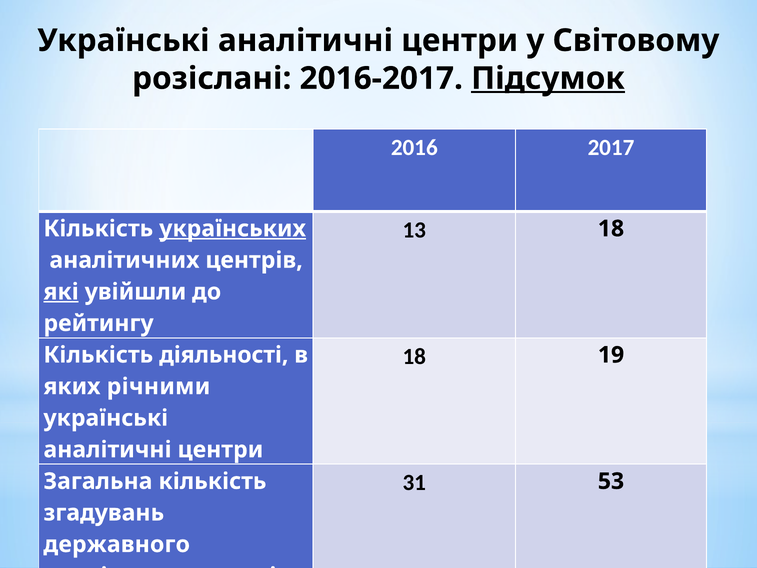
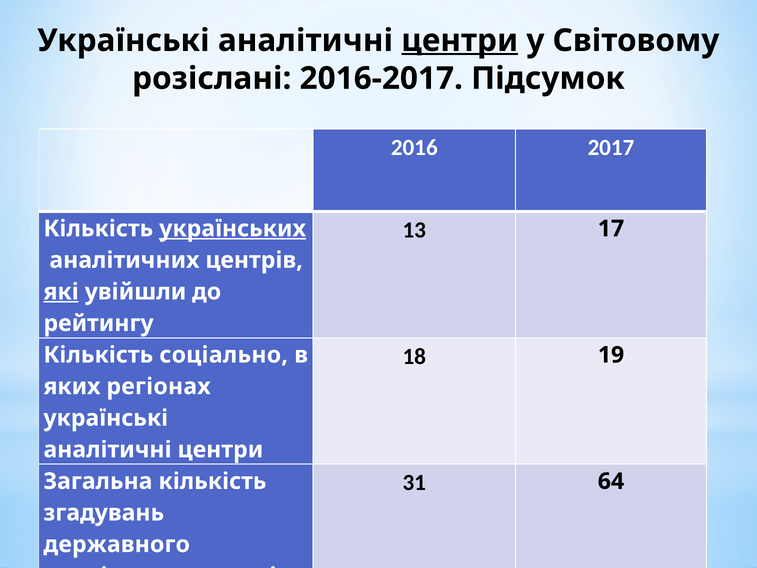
центри at (460, 41) underline: none -> present
Підсумок underline: present -> none
13 18: 18 -> 17
діяльності: діяльності -> соціально
річними: річними -> регіонах
53: 53 -> 64
